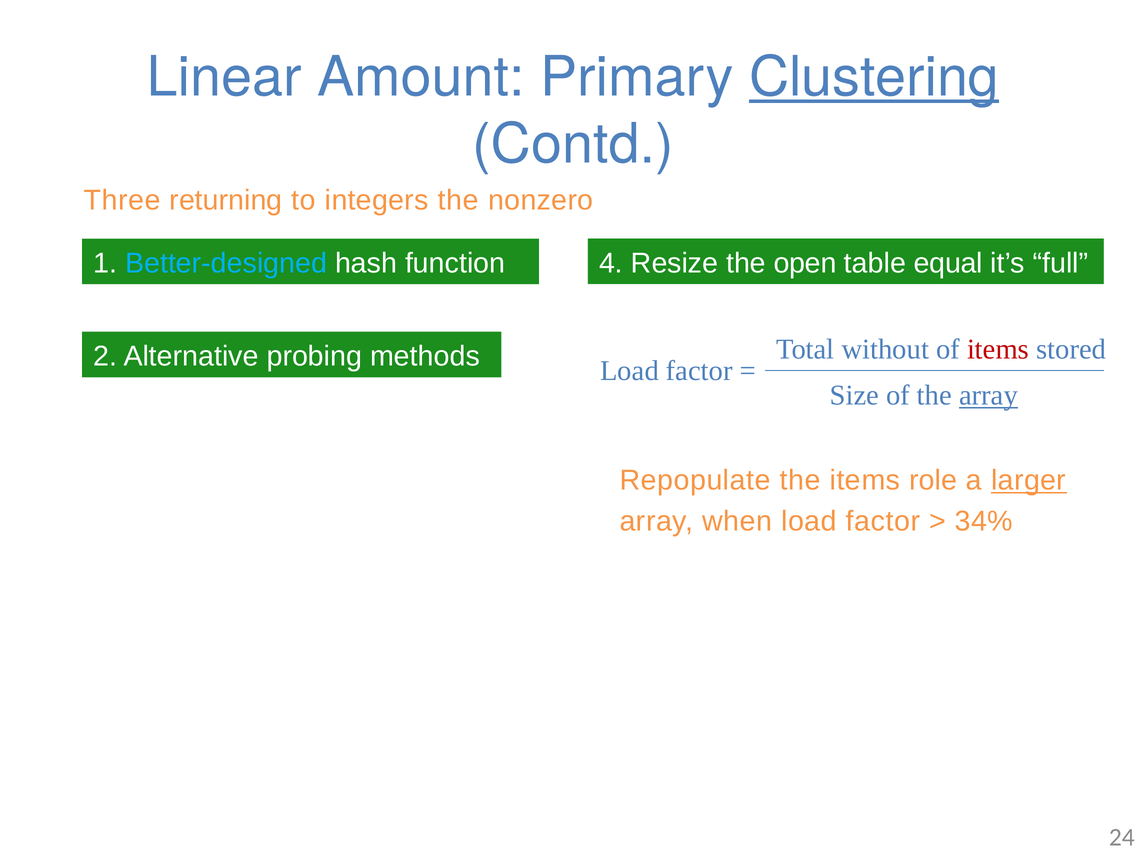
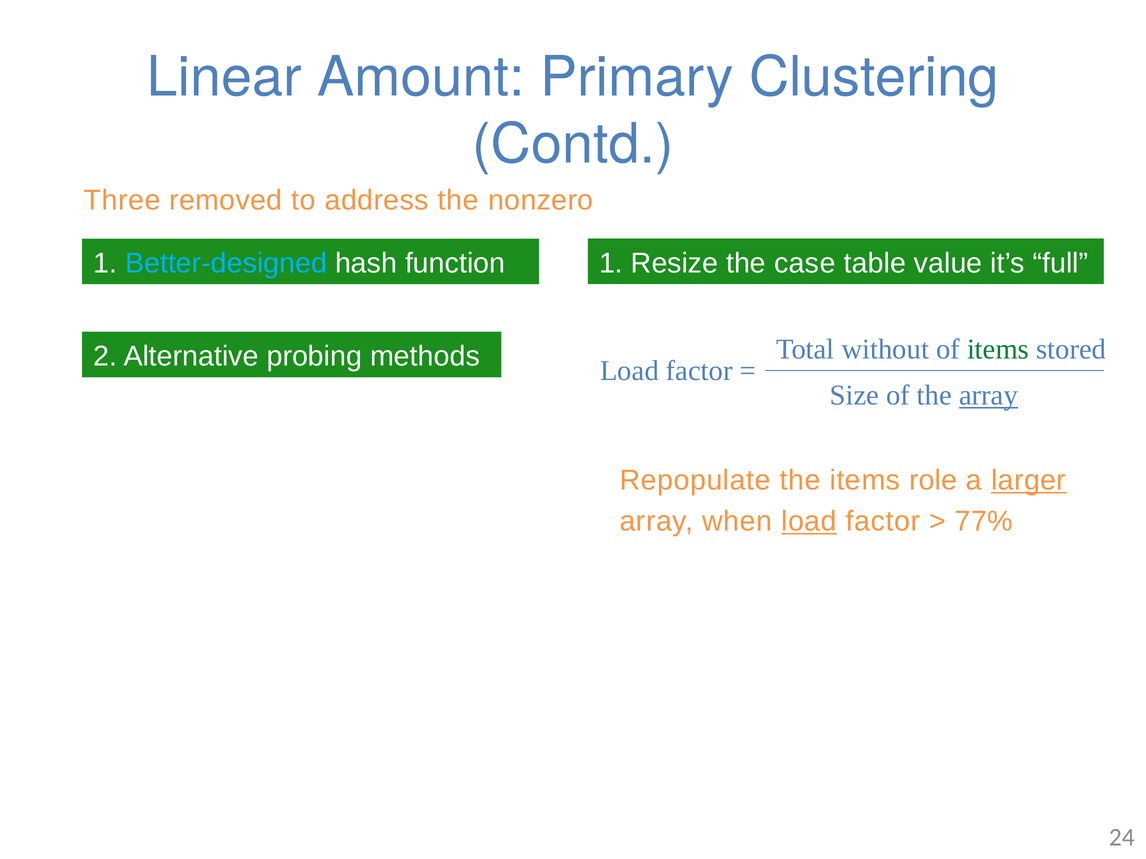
Clustering underline: present -> none
returning: returning -> removed
integers: integers -> address
function 4: 4 -> 1
open: open -> case
equal: equal -> value
items at (998, 349) colour: red -> green
load at (809, 522) underline: none -> present
34%: 34% -> 77%
